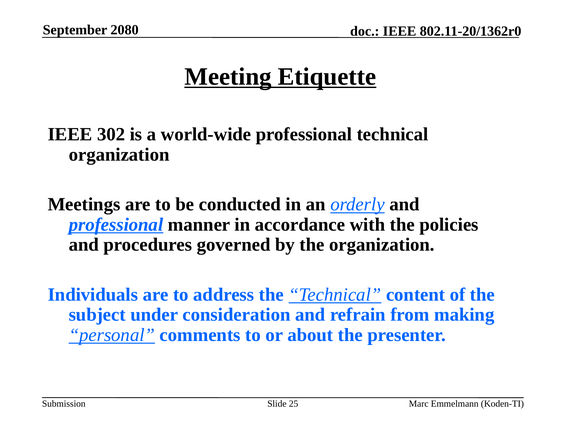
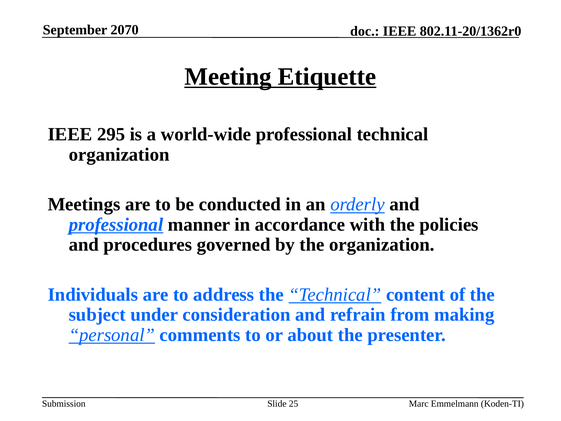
2080: 2080 -> 2070
302: 302 -> 295
